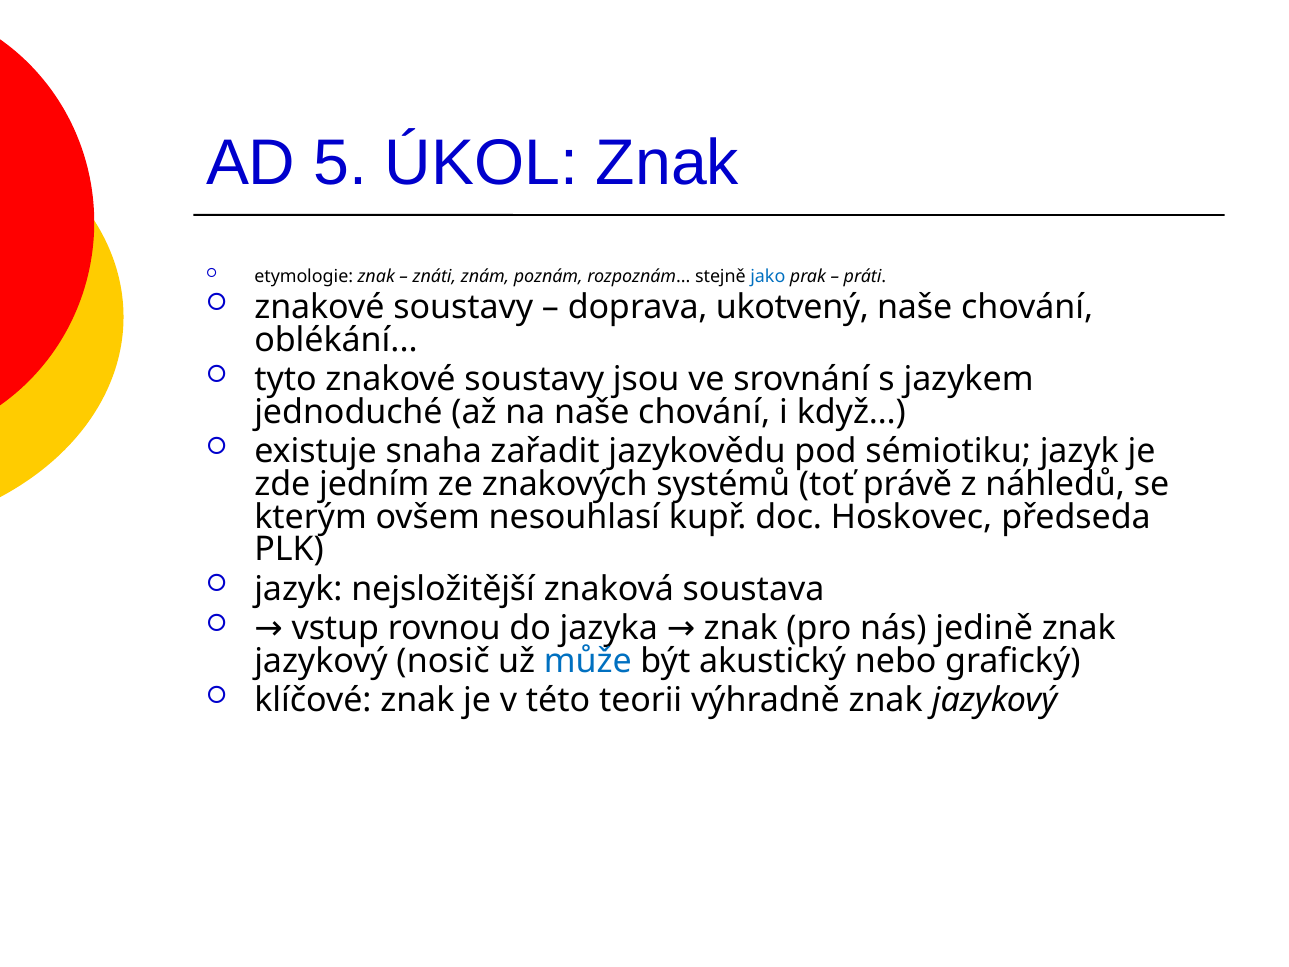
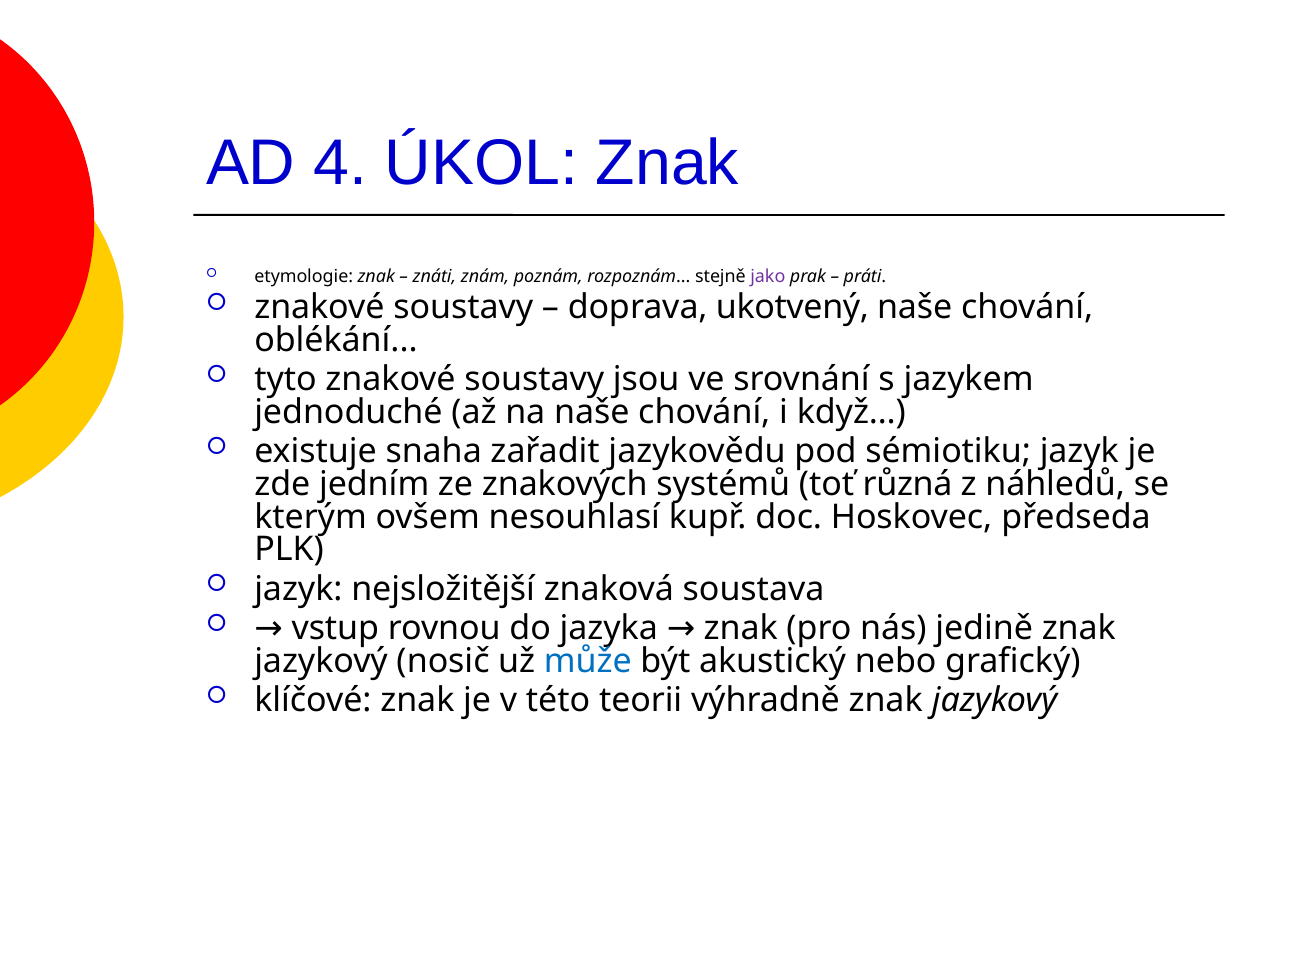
5: 5 -> 4
jako colour: blue -> purple
právě: právě -> různá
